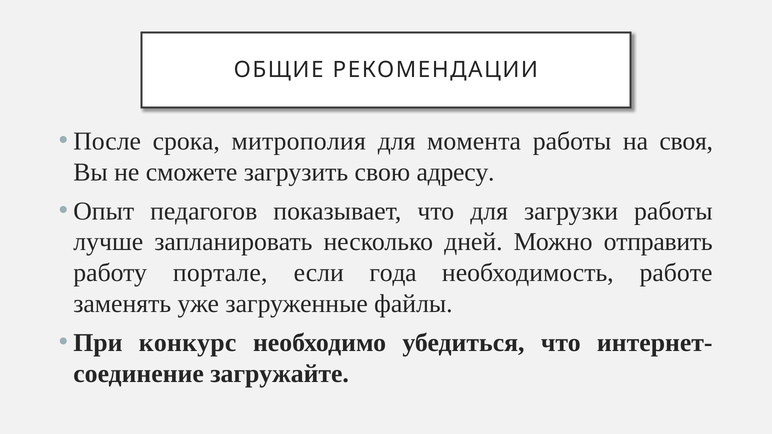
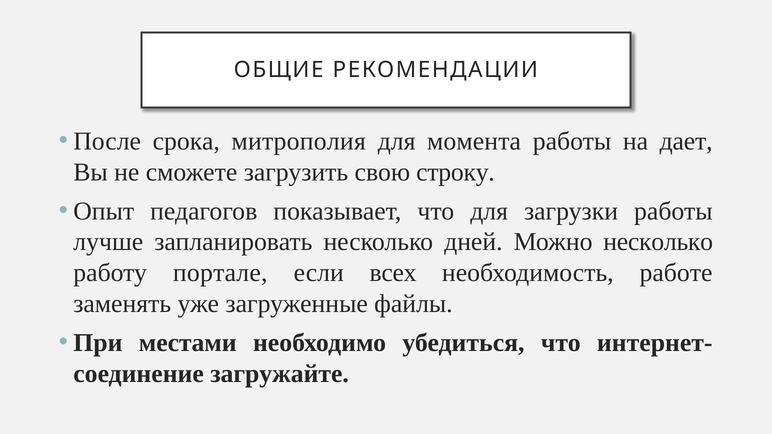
своя: своя -> дает
адресу: адресу -> строку
Можно отправить: отправить -> несколько
года: года -> всех
конкурс: конкурс -> местами
